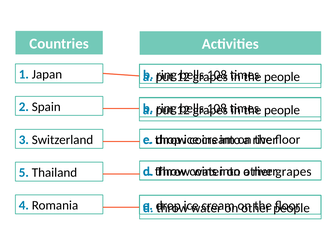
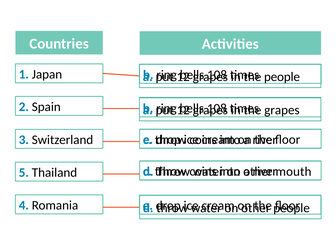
people at (282, 110): people -> grapes
grapes at (293, 172): grapes -> mouth
